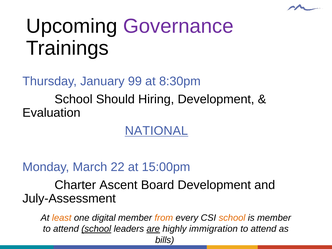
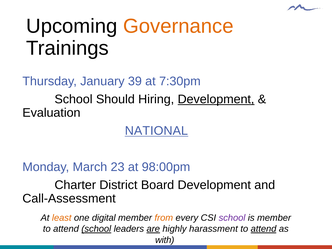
Governance colour: purple -> orange
99: 99 -> 39
8:30pm: 8:30pm -> 7:30pm
Development at (216, 99) underline: none -> present
22: 22 -> 23
15:00pm: 15:00pm -> 98:00pm
Ascent: Ascent -> District
July-Assessment: July-Assessment -> Call-Assessment
school at (232, 218) colour: orange -> purple
immigration: immigration -> harassment
attend at (264, 229) underline: none -> present
bills: bills -> with
